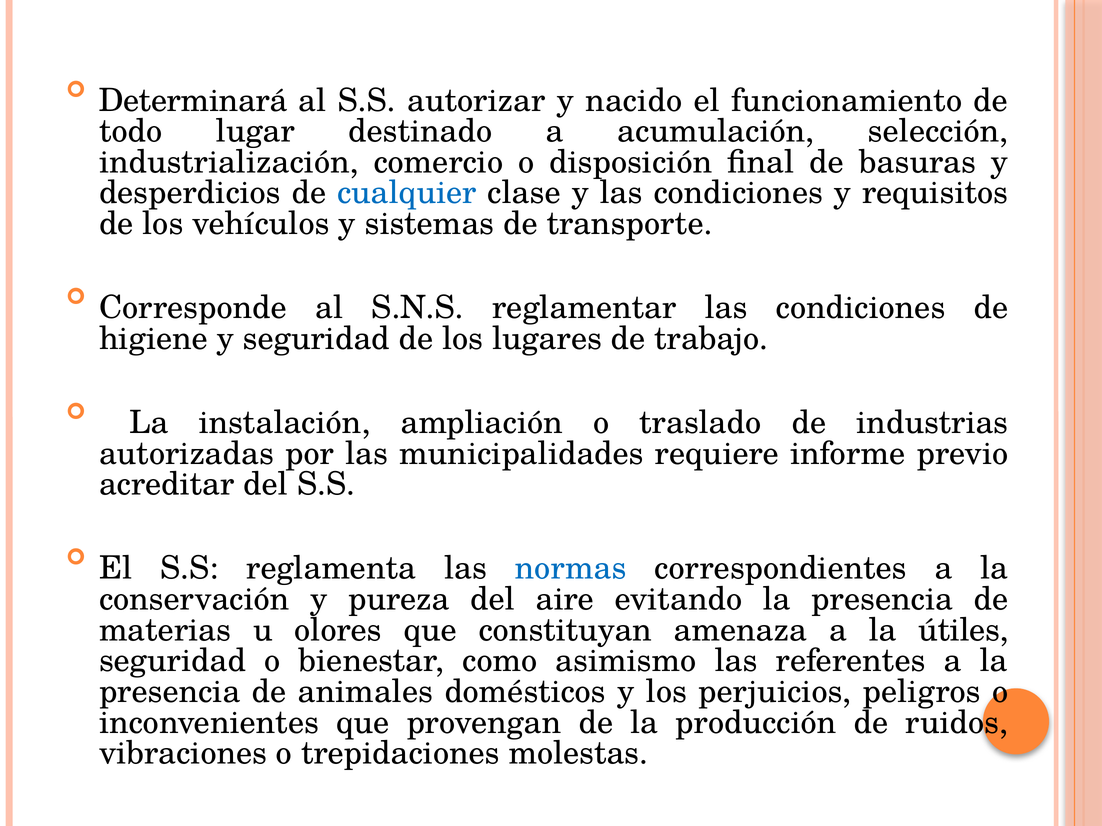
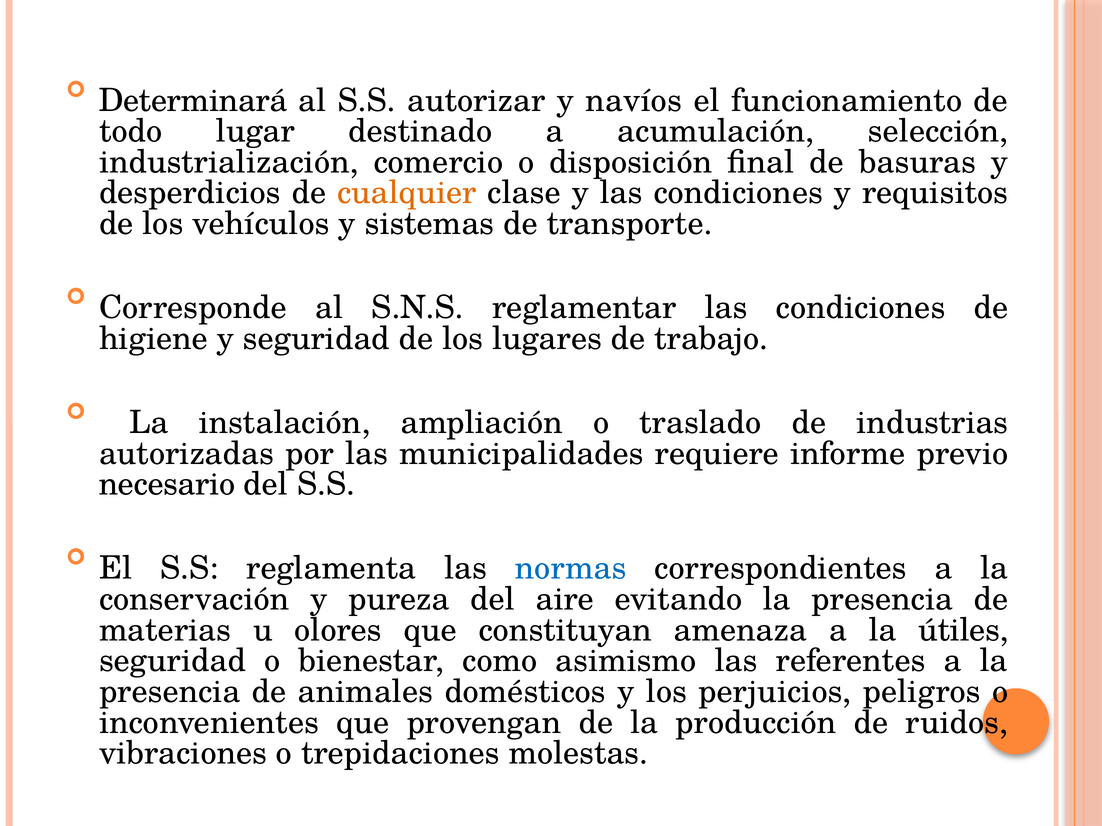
nacido: nacido -> navíos
cualquier colour: blue -> orange
acreditar: acreditar -> necesario
